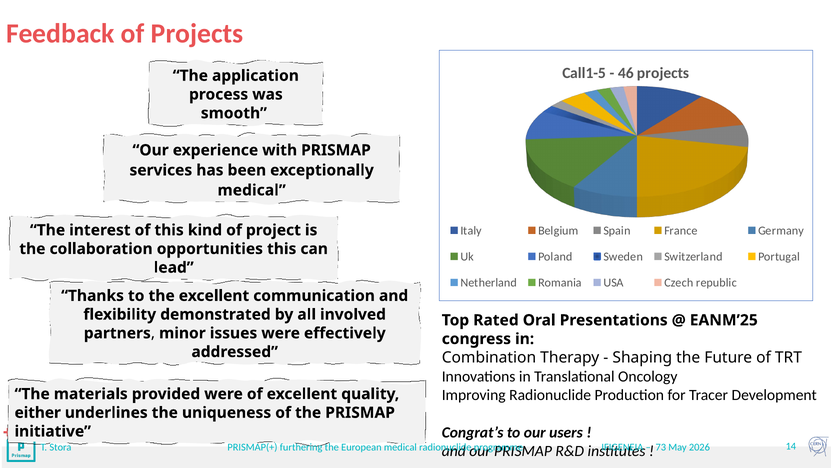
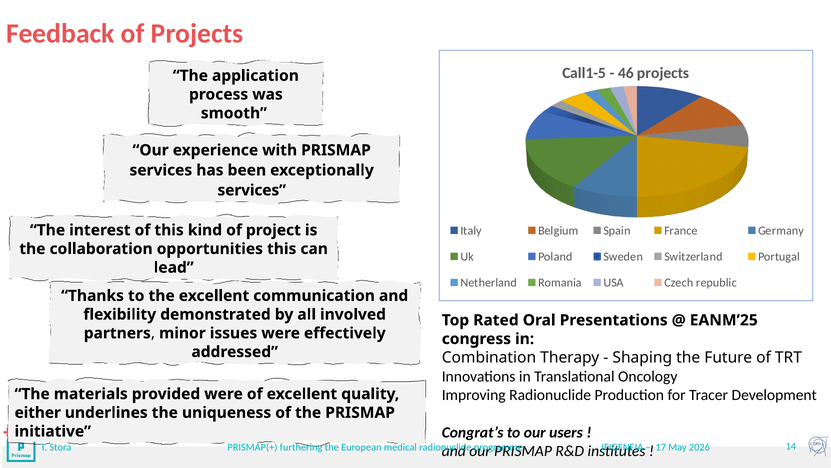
medical at (252, 190): medical -> services
73: 73 -> 17
